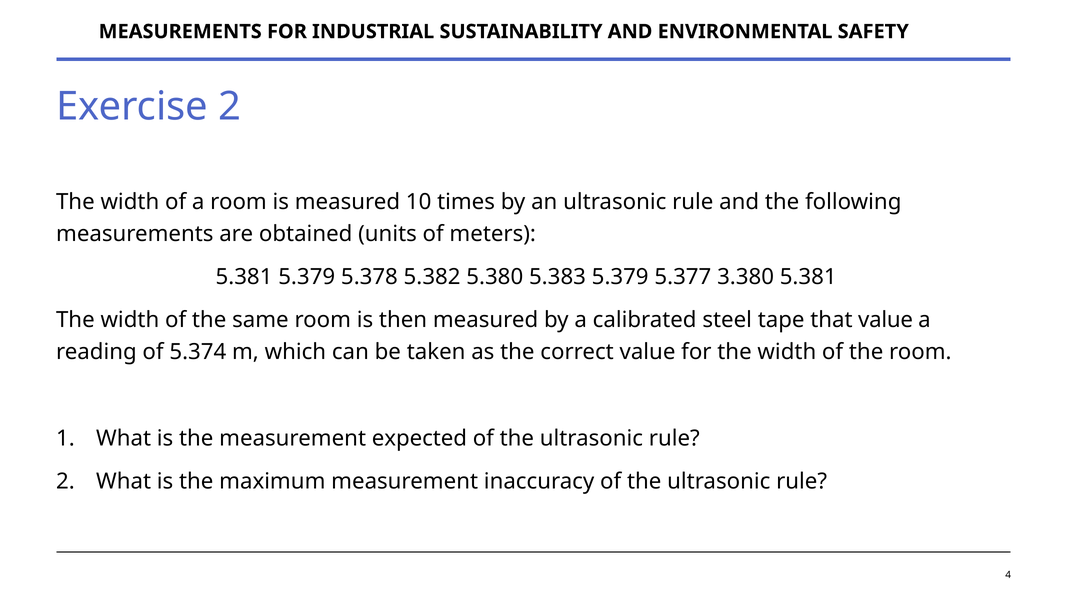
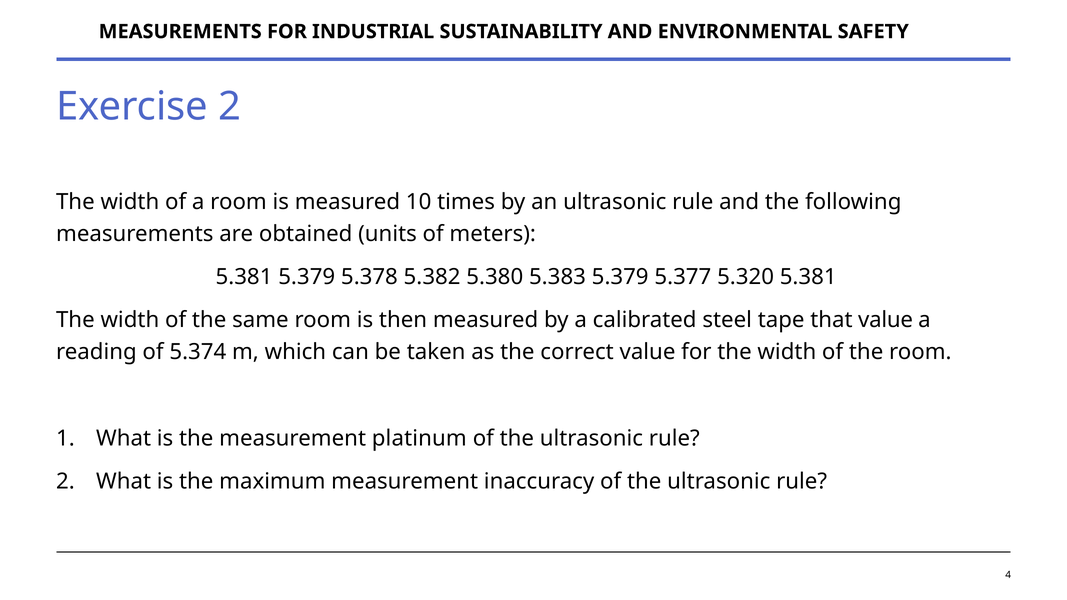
3.380: 3.380 -> 5.320
expected: expected -> platinum
